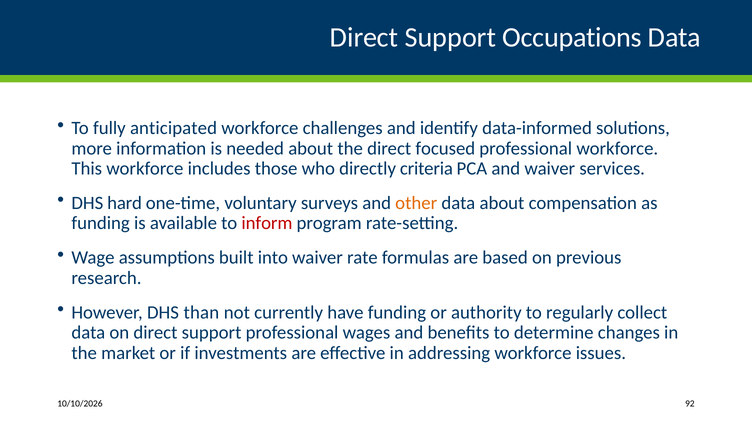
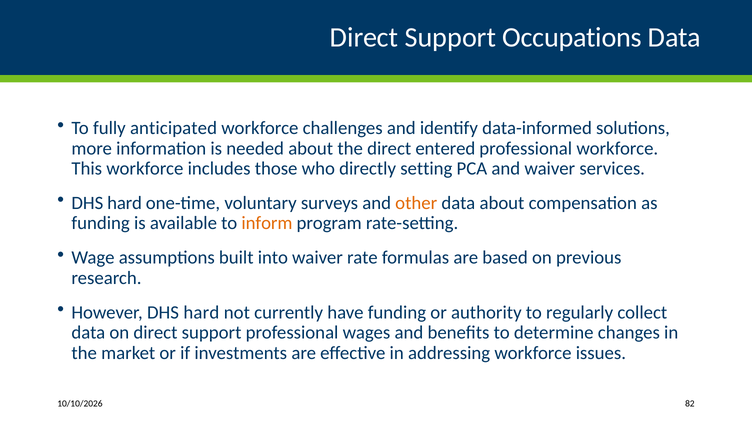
focused: focused -> entered
criteria: criteria -> setting
inform colour: red -> orange
However DHS than: than -> hard
92: 92 -> 82
